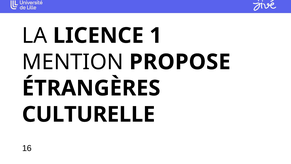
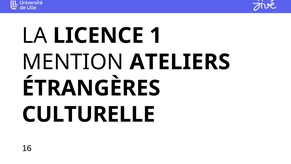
PROPOSE: PROPOSE -> ATELIERS
